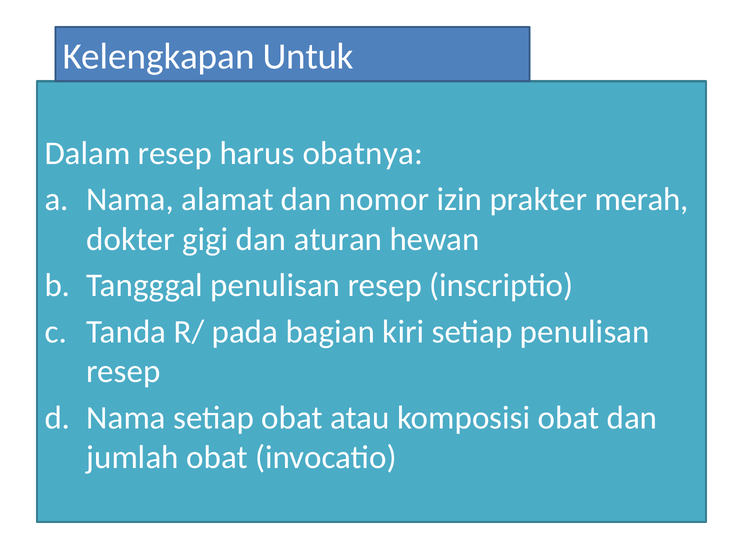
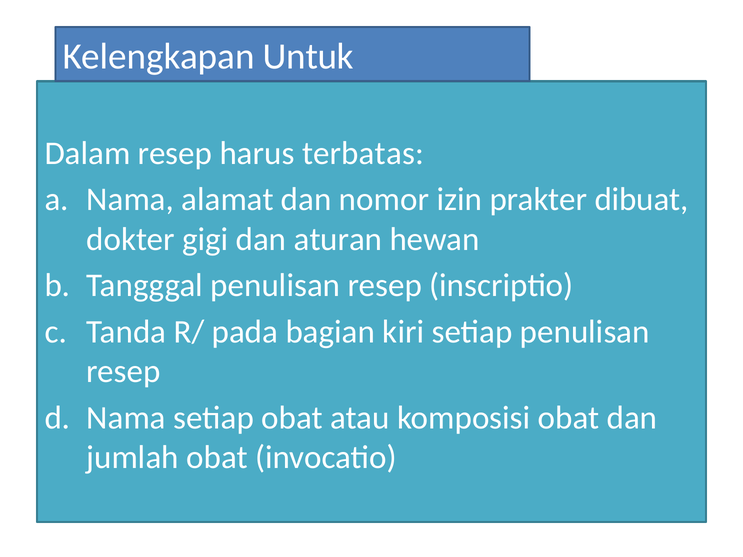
obatnya: obatnya -> terbatas
merah: merah -> dibuat
